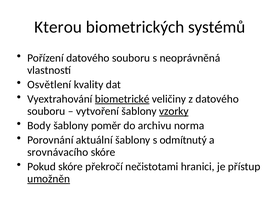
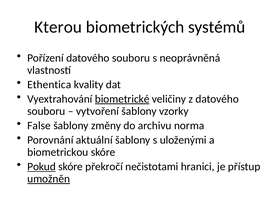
Osvětlení: Osvětlení -> Ethentica
vzorky underline: present -> none
Body: Body -> False
poměr: poměr -> změny
odmítnutý: odmítnutý -> uloženými
srovnávacího: srovnávacího -> biometrickou
Pokud underline: none -> present
